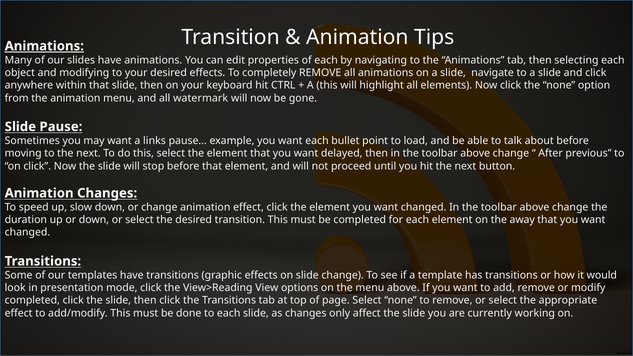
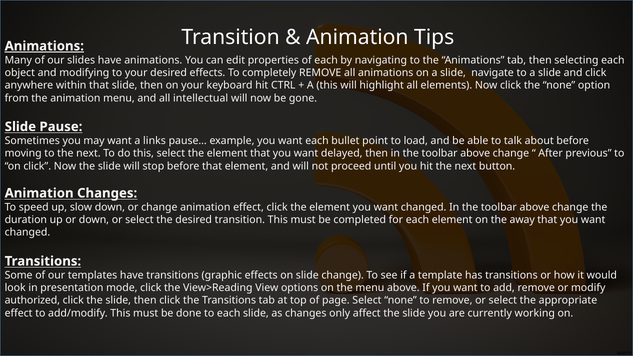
watermark: watermark -> intellectual
completed at (32, 301): completed -> authorized
